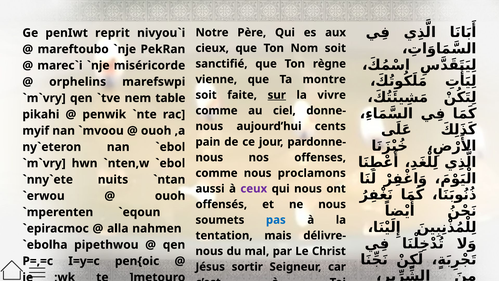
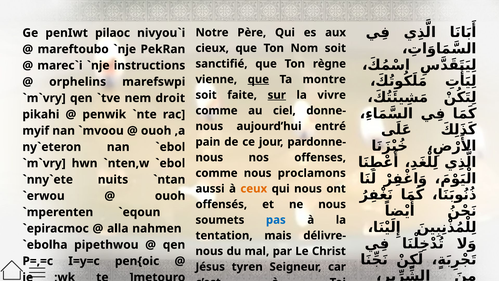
reprit: reprit -> pilaoc
miséricorde: miséricorde -> instructions
que at (258, 79) underline: none -> present
table: table -> droit
cents: cents -> entré
ceux colour: purple -> orange
sortir: sortir -> tyren
